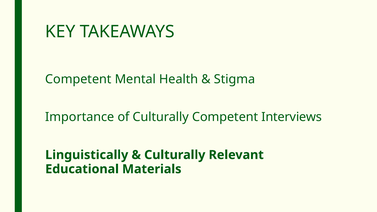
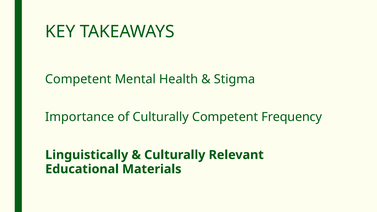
Interviews: Interviews -> Frequency
